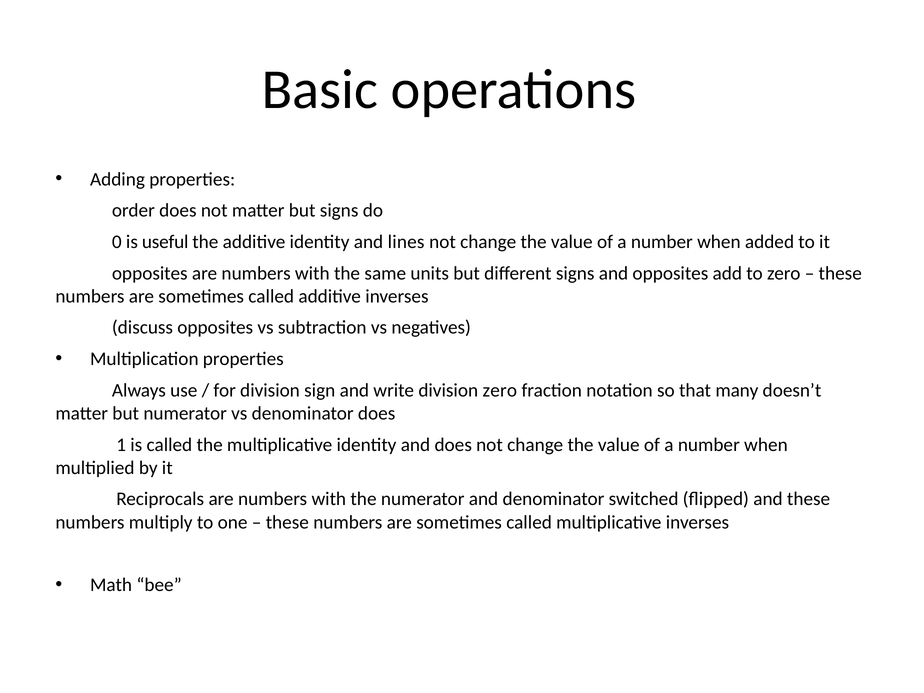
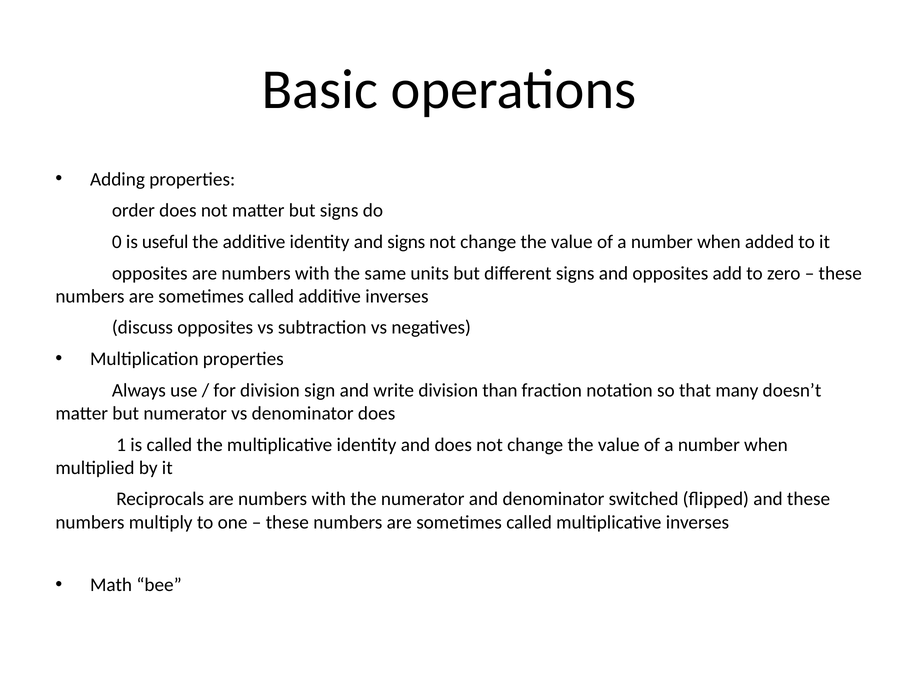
and lines: lines -> signs
division zero: zero -> than
